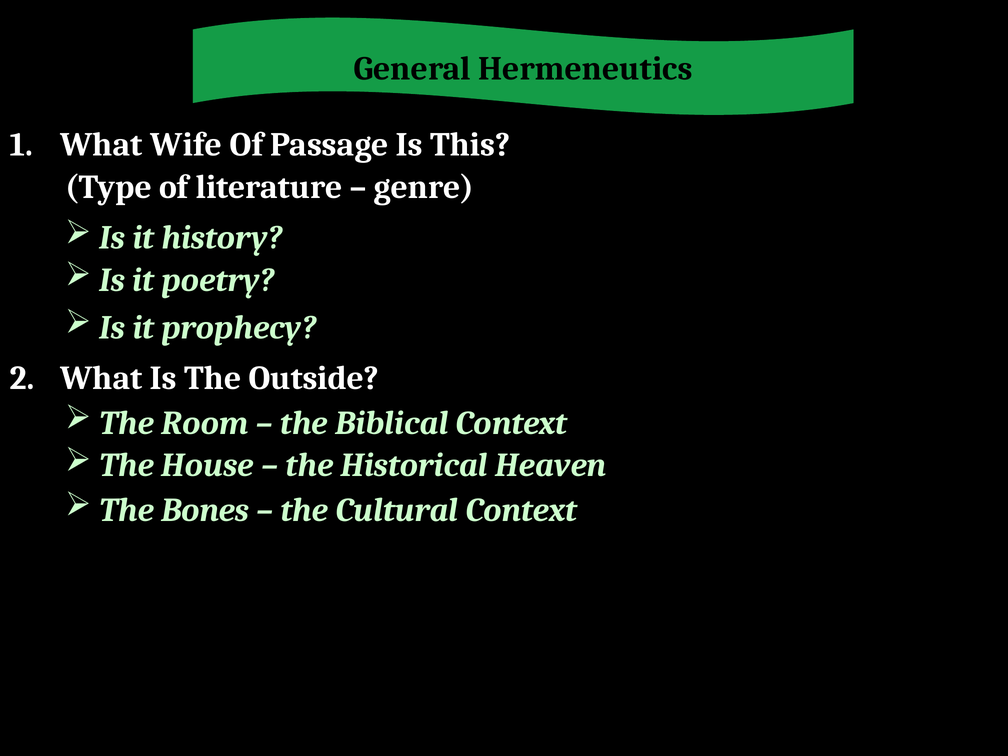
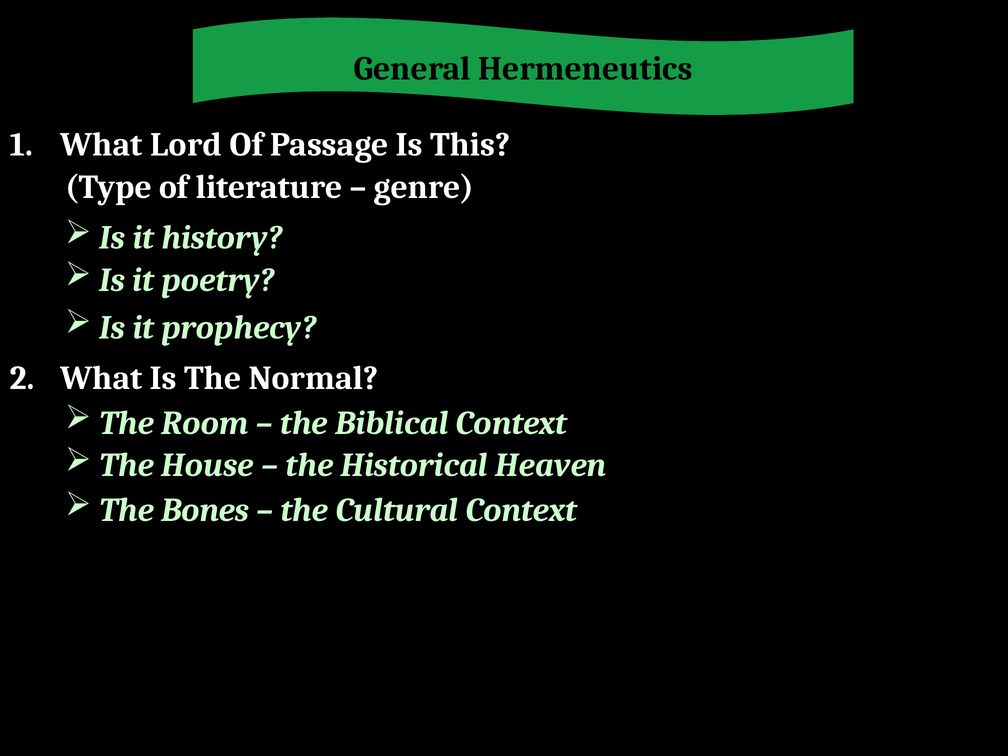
Wife: Wife -> Lord
Outside: Outside -> Normal
